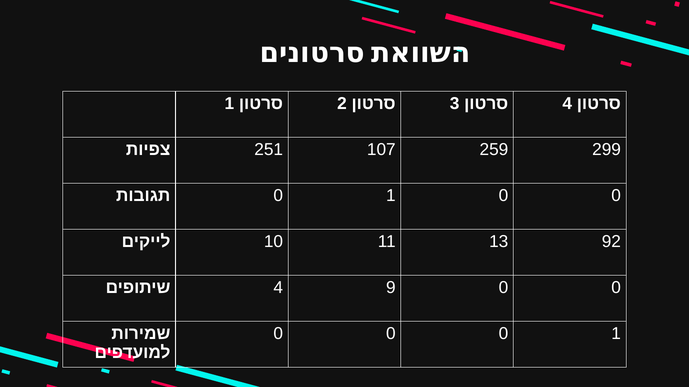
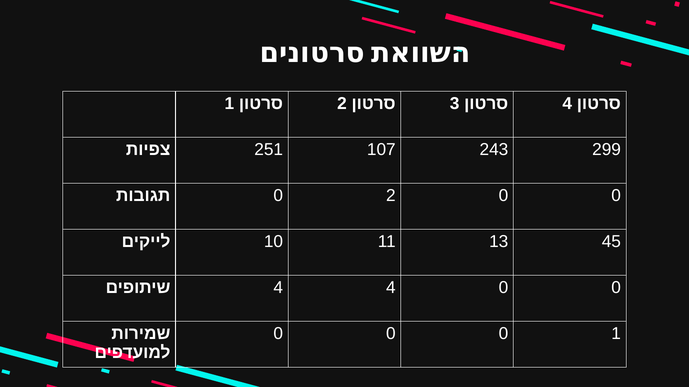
259: 259 -> 243
1 at (391, 196): 1 -> 2
92: 92 -> 45
4 9: 9 -> 4
